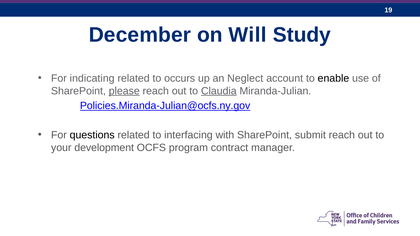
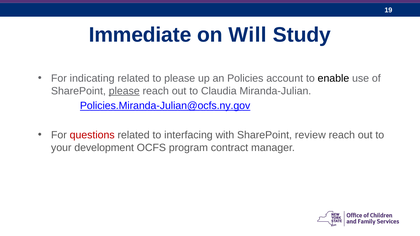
December: December -> Immediate
to occurs: occurs -> please
Neglect: Neglect -> Policies
Claudia underline: present -> none
questions colour: black -> red
submit: submit -> review
